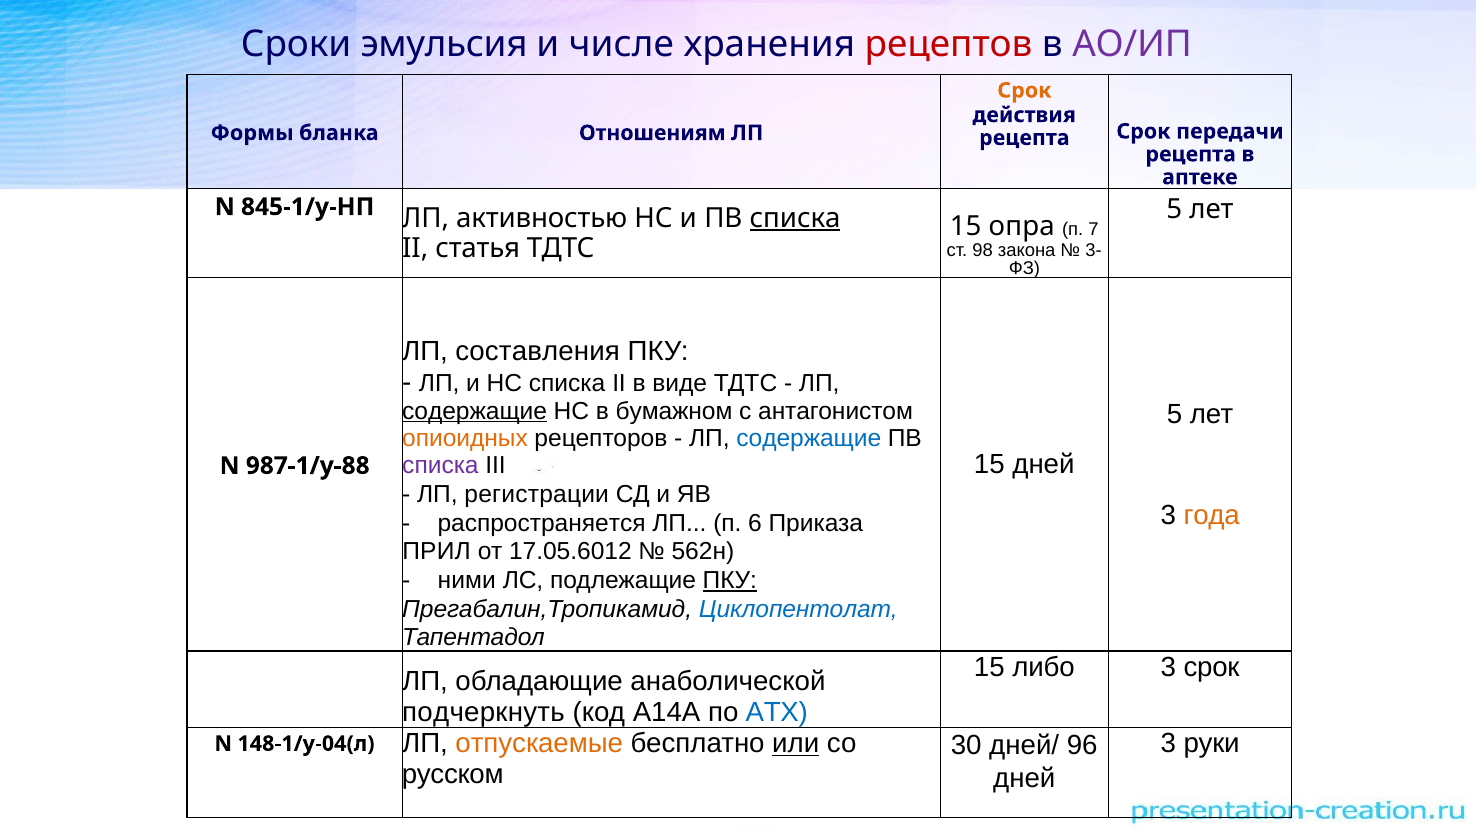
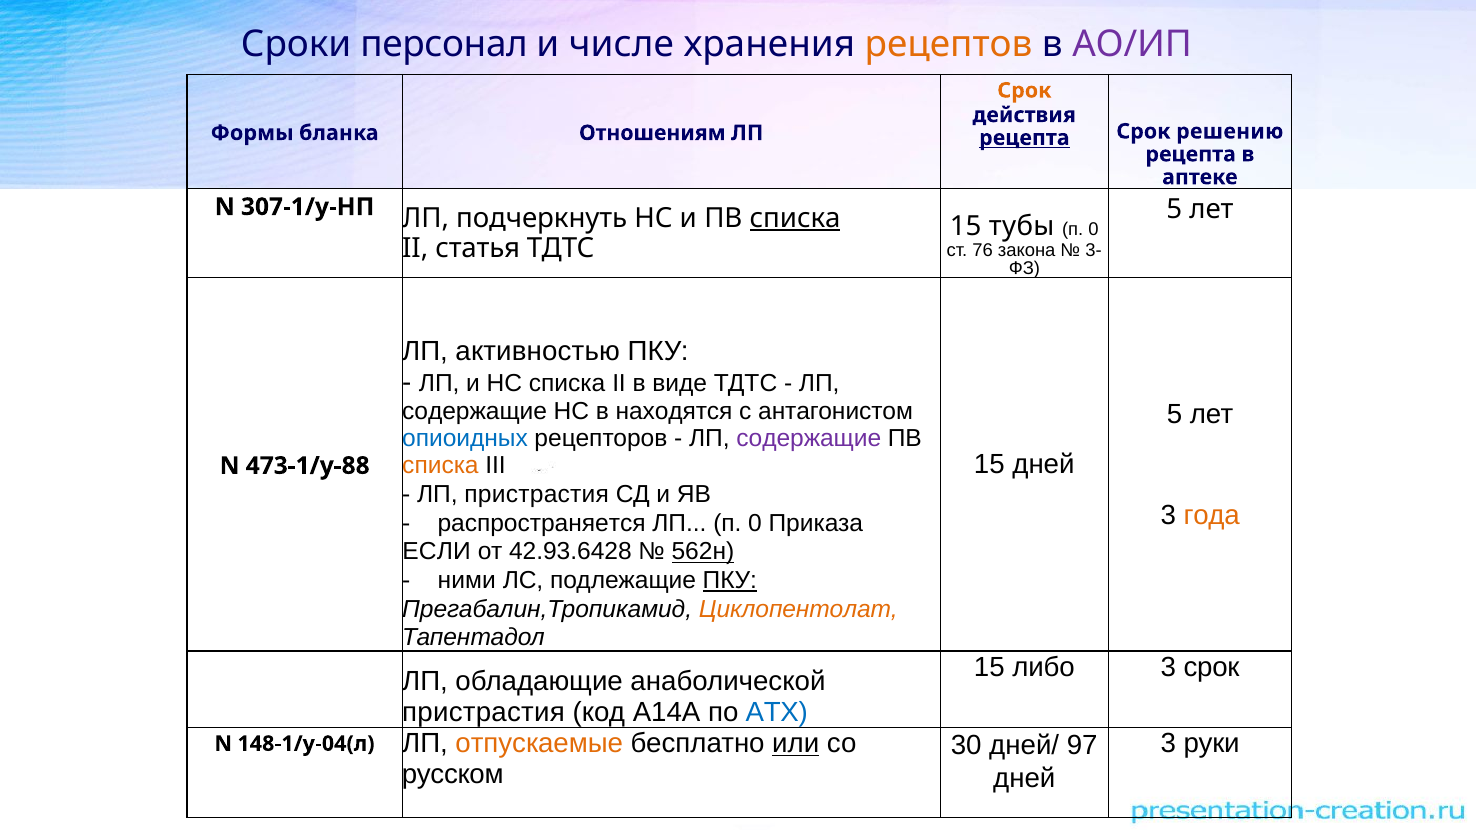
эмульсия: эмульсия -> персонал
рецептов colour: red -> orange
рецепта at (1024, 138) underline: none -> present
передачи: передачи -> решению
845-1/у-НП: 845-1/у-НП -> 307-1/у-НП
активностью: активностью -> подчеркнуть
опра: опра -> тубы
7 at (1094, 229): 7 -> 0
98: 98 -> 76
составления: составления -> активностью
содержащие at (475, 411) underline: present -> none
бумажном: бумажном -> находятся
опиоидных colour: orange -> blue
содержащие at (809, 439) colour: blue -> purple
списка at (440, 466) colour: purple -> orange
987-1/у-88: 987-1/у-88 -> 473-1/у-88
ЛП регистрации: регистрации -> пристрастия
ЛП п 6: 6 -> 0
ПРИЛ: ПРИЛ -> ЕСЛИ
17.05.6012: 17.05.6012 -> 42.93.6428
562н underline: none -> present
Циклопентолат colour: blue -> orange
подчеркнуть at (484, 713): подчеркнуть -> пристрастия
96: 96 -> 97
